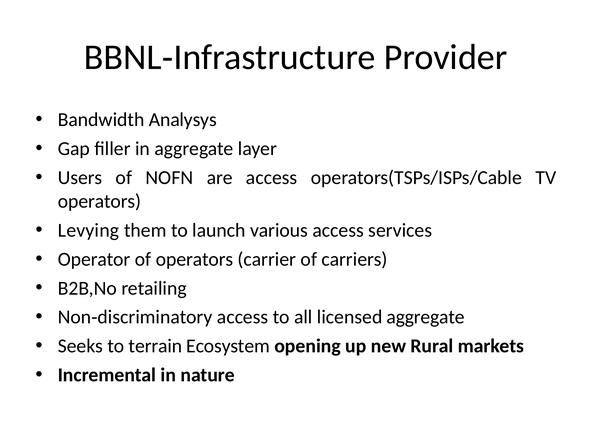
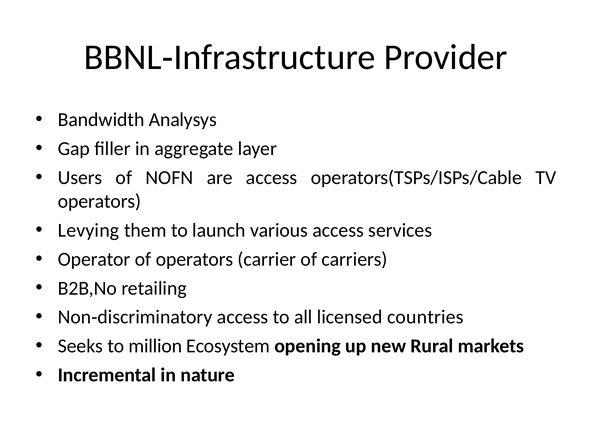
licensed aggregate: aggregate -> countries
terrain: terrain -> million
